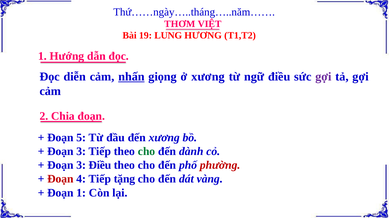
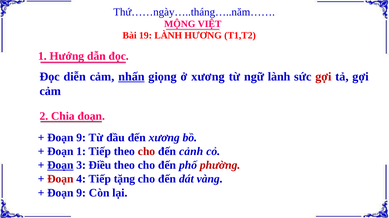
THƠM: THƠM -> MỘNG
19 LUNG: LUNG -> LÀNH
ngữ điều: điều -> lành
gợi at (323, 77) colour: purple -> red
5 at (81, 138): 5 -> 9
3 at (81, 152): 3 -> 1
cho at (147, 152) colour: green -> red
dành: dành -> cảnh
Đoạn at (60, 166) underline: none -> present
1 at (81, 193): 1 -> 9
